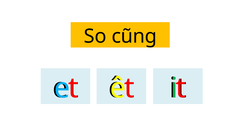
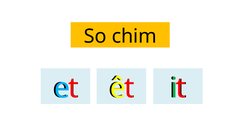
cũng: cũng -> chim
